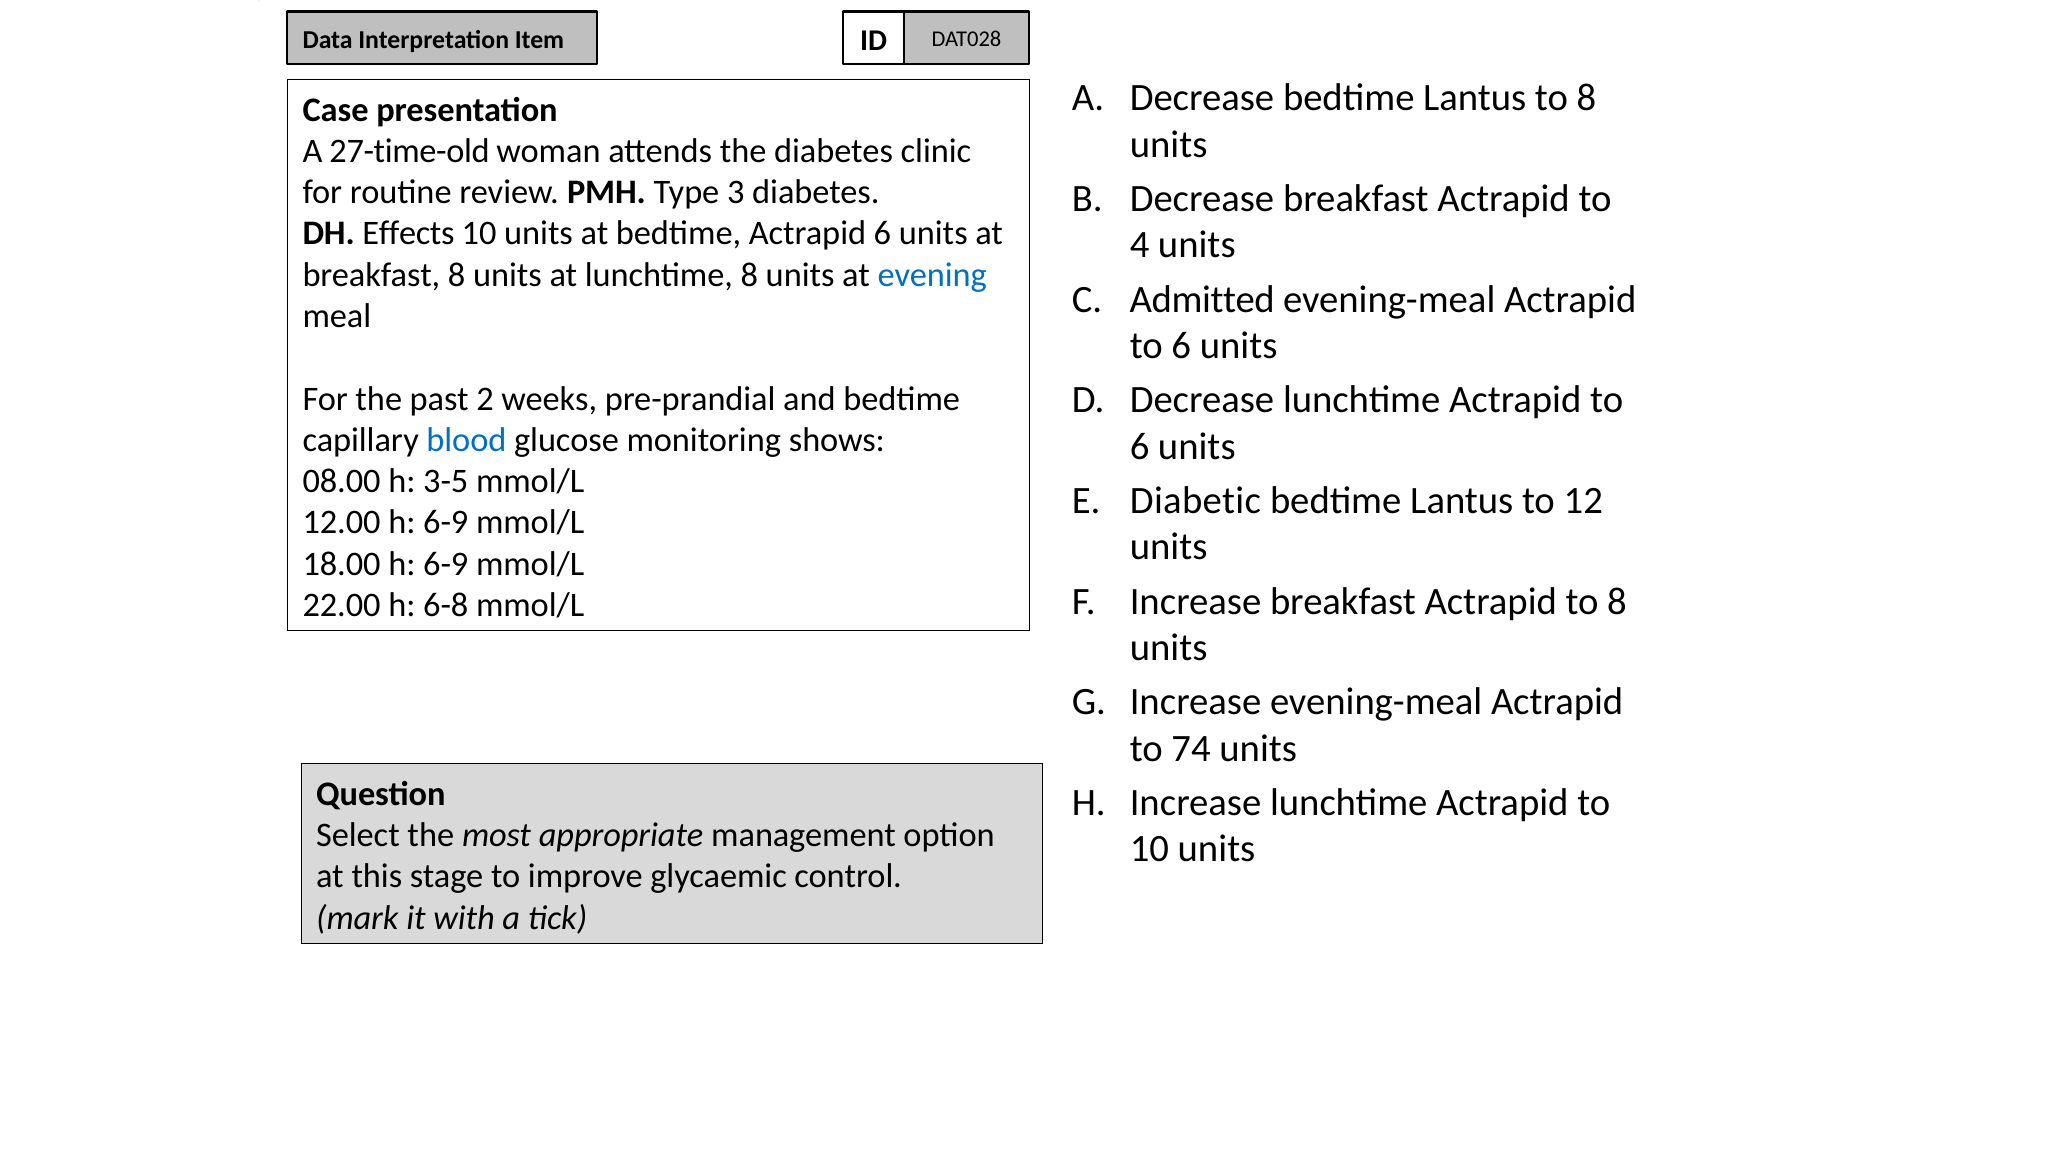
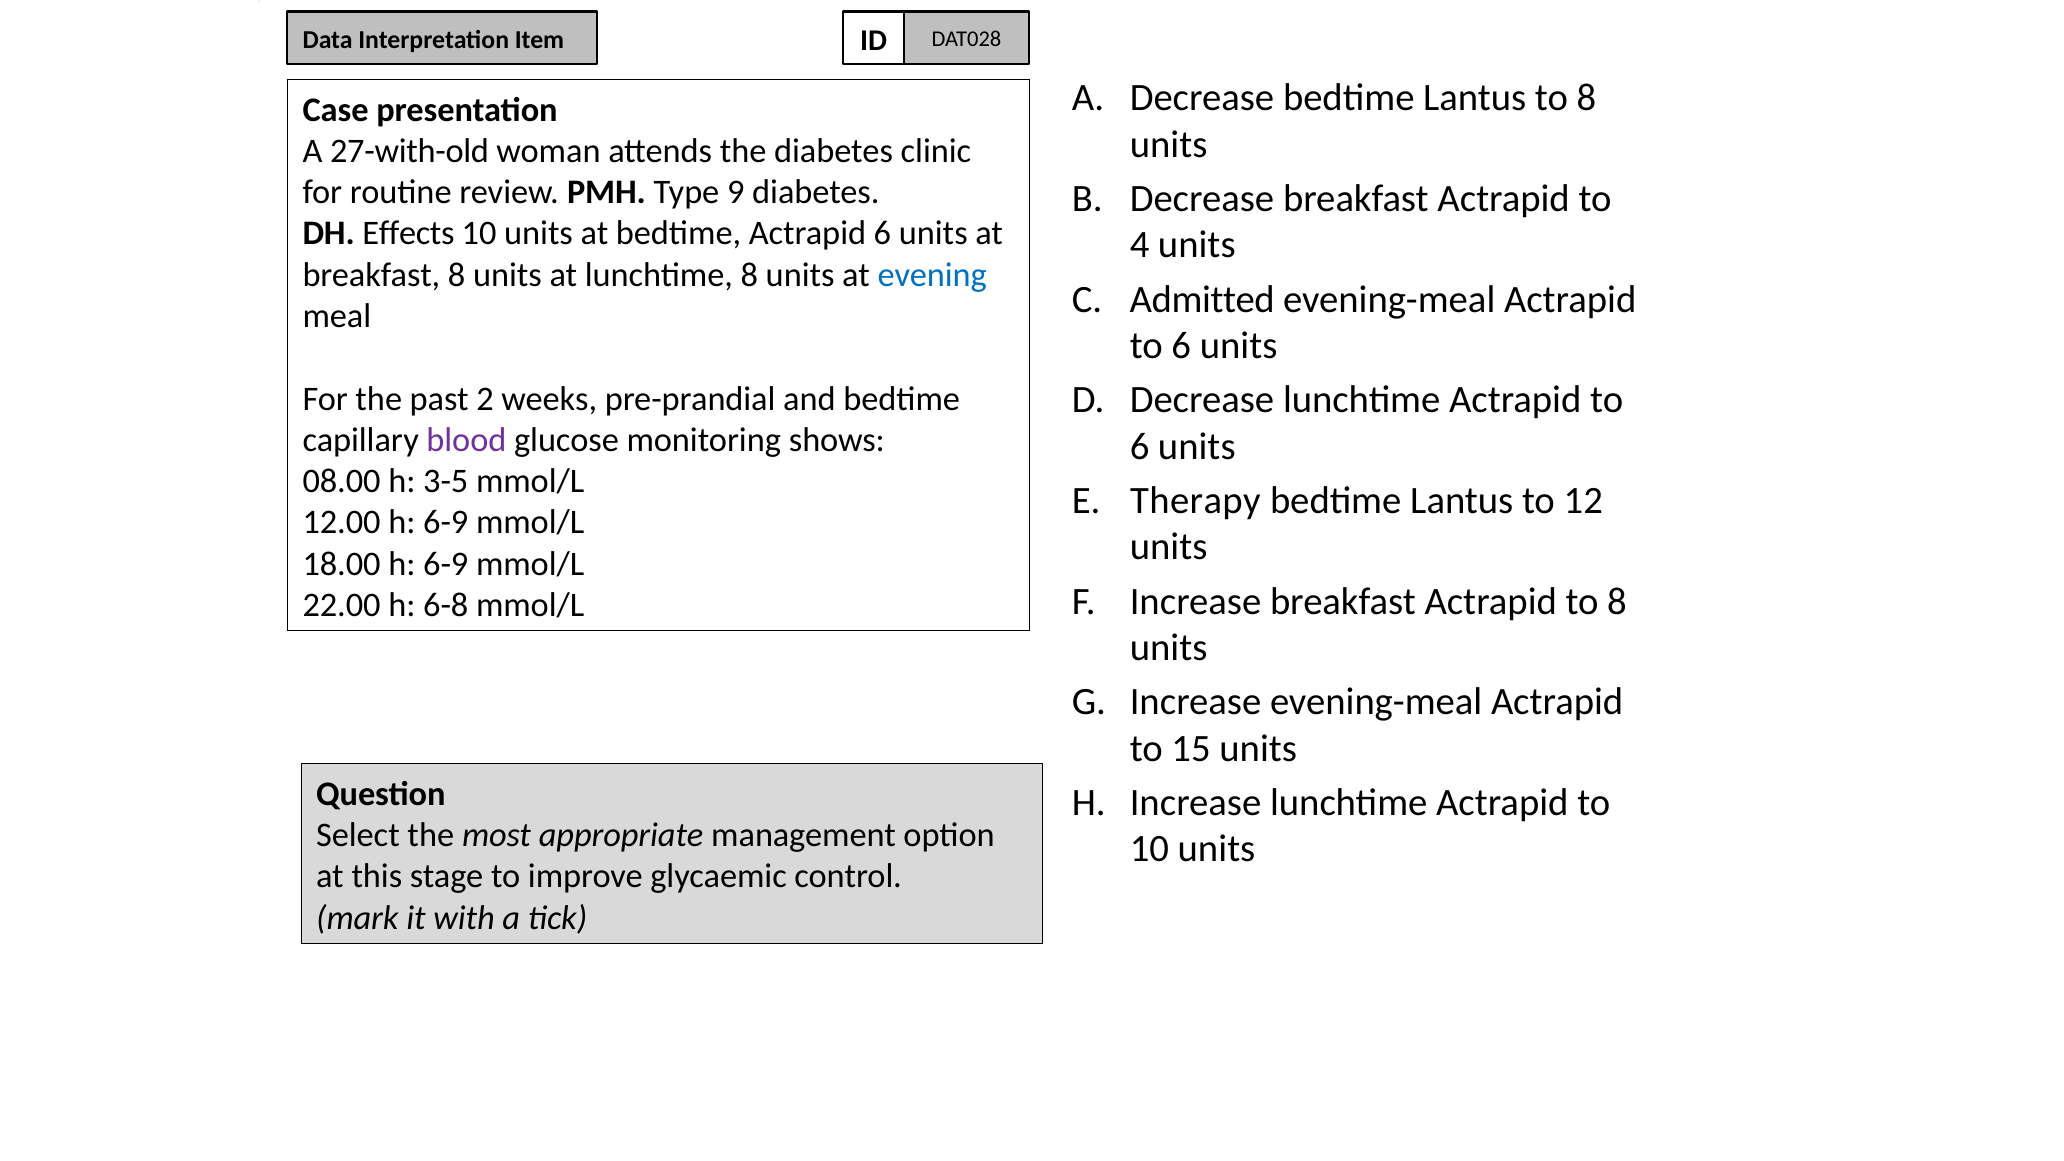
27-time-old: 27-time-old -> 27-with-old
3: 3 -> 9
blood colour: blue -> purple
Diabetic: Diabetic -> Therapy
74: 74 -> 15
